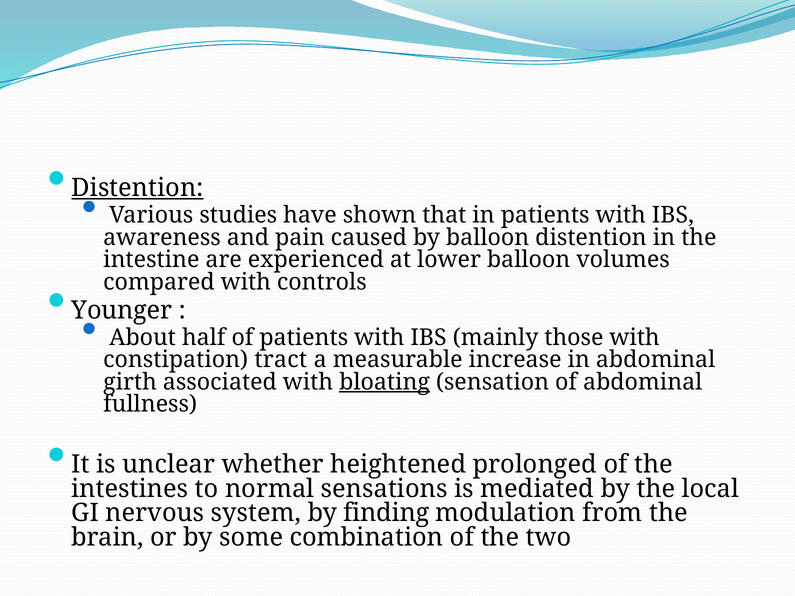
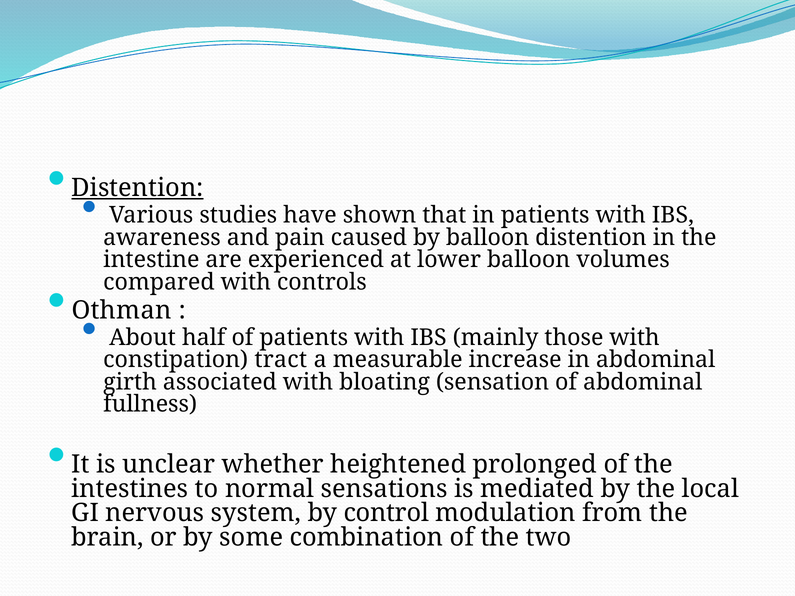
Younger: Younger -> Othman
bloating underline: present -> none
finding: finding -> control
